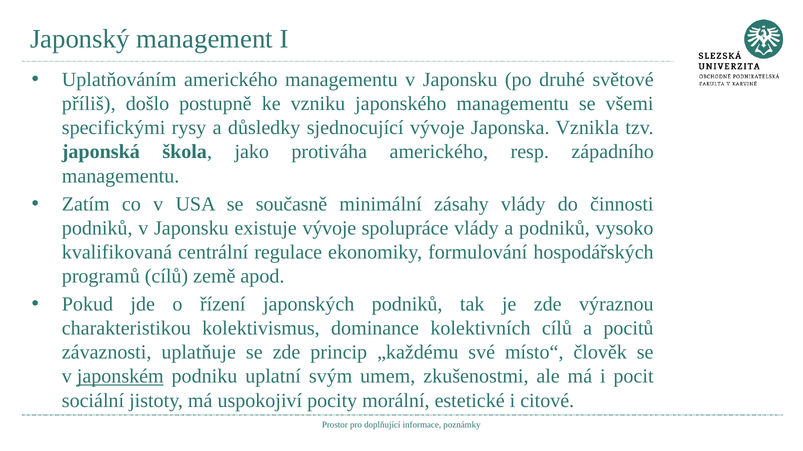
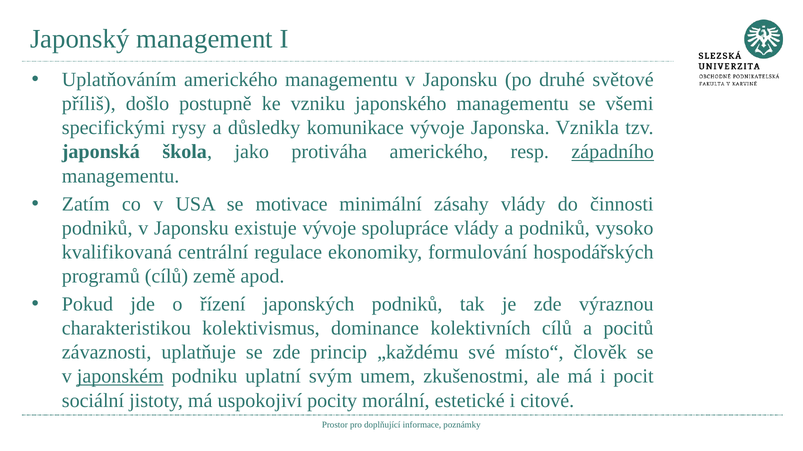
sjednocující: sjednocující -> komunikace
západního underline: none -> present
současně: současně -> motivace
